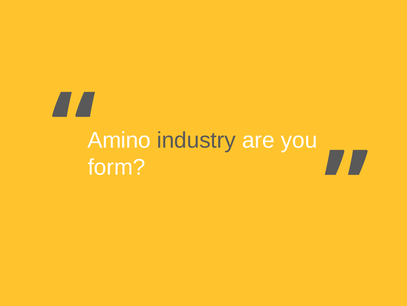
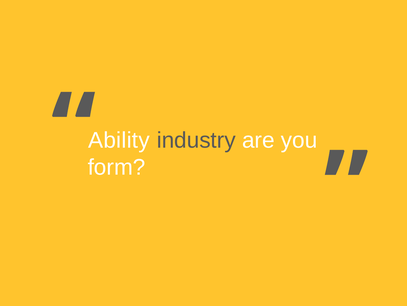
Amino: Amino -> Ability
